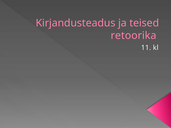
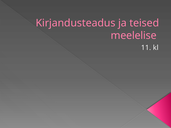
retoorika: retoorika -> meelelise
